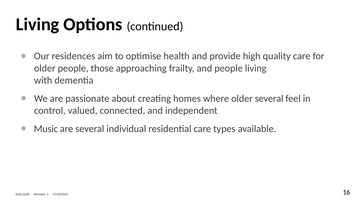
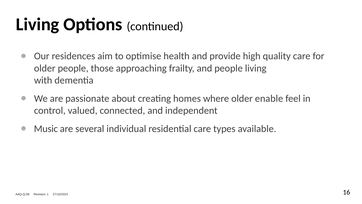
older several: several -> enable
